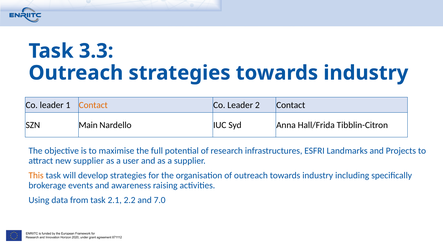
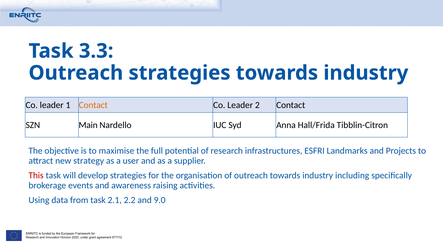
new supplier: supplier -> strategy
This colour: orange -> red
7.0: 7.0 -> 9.0
